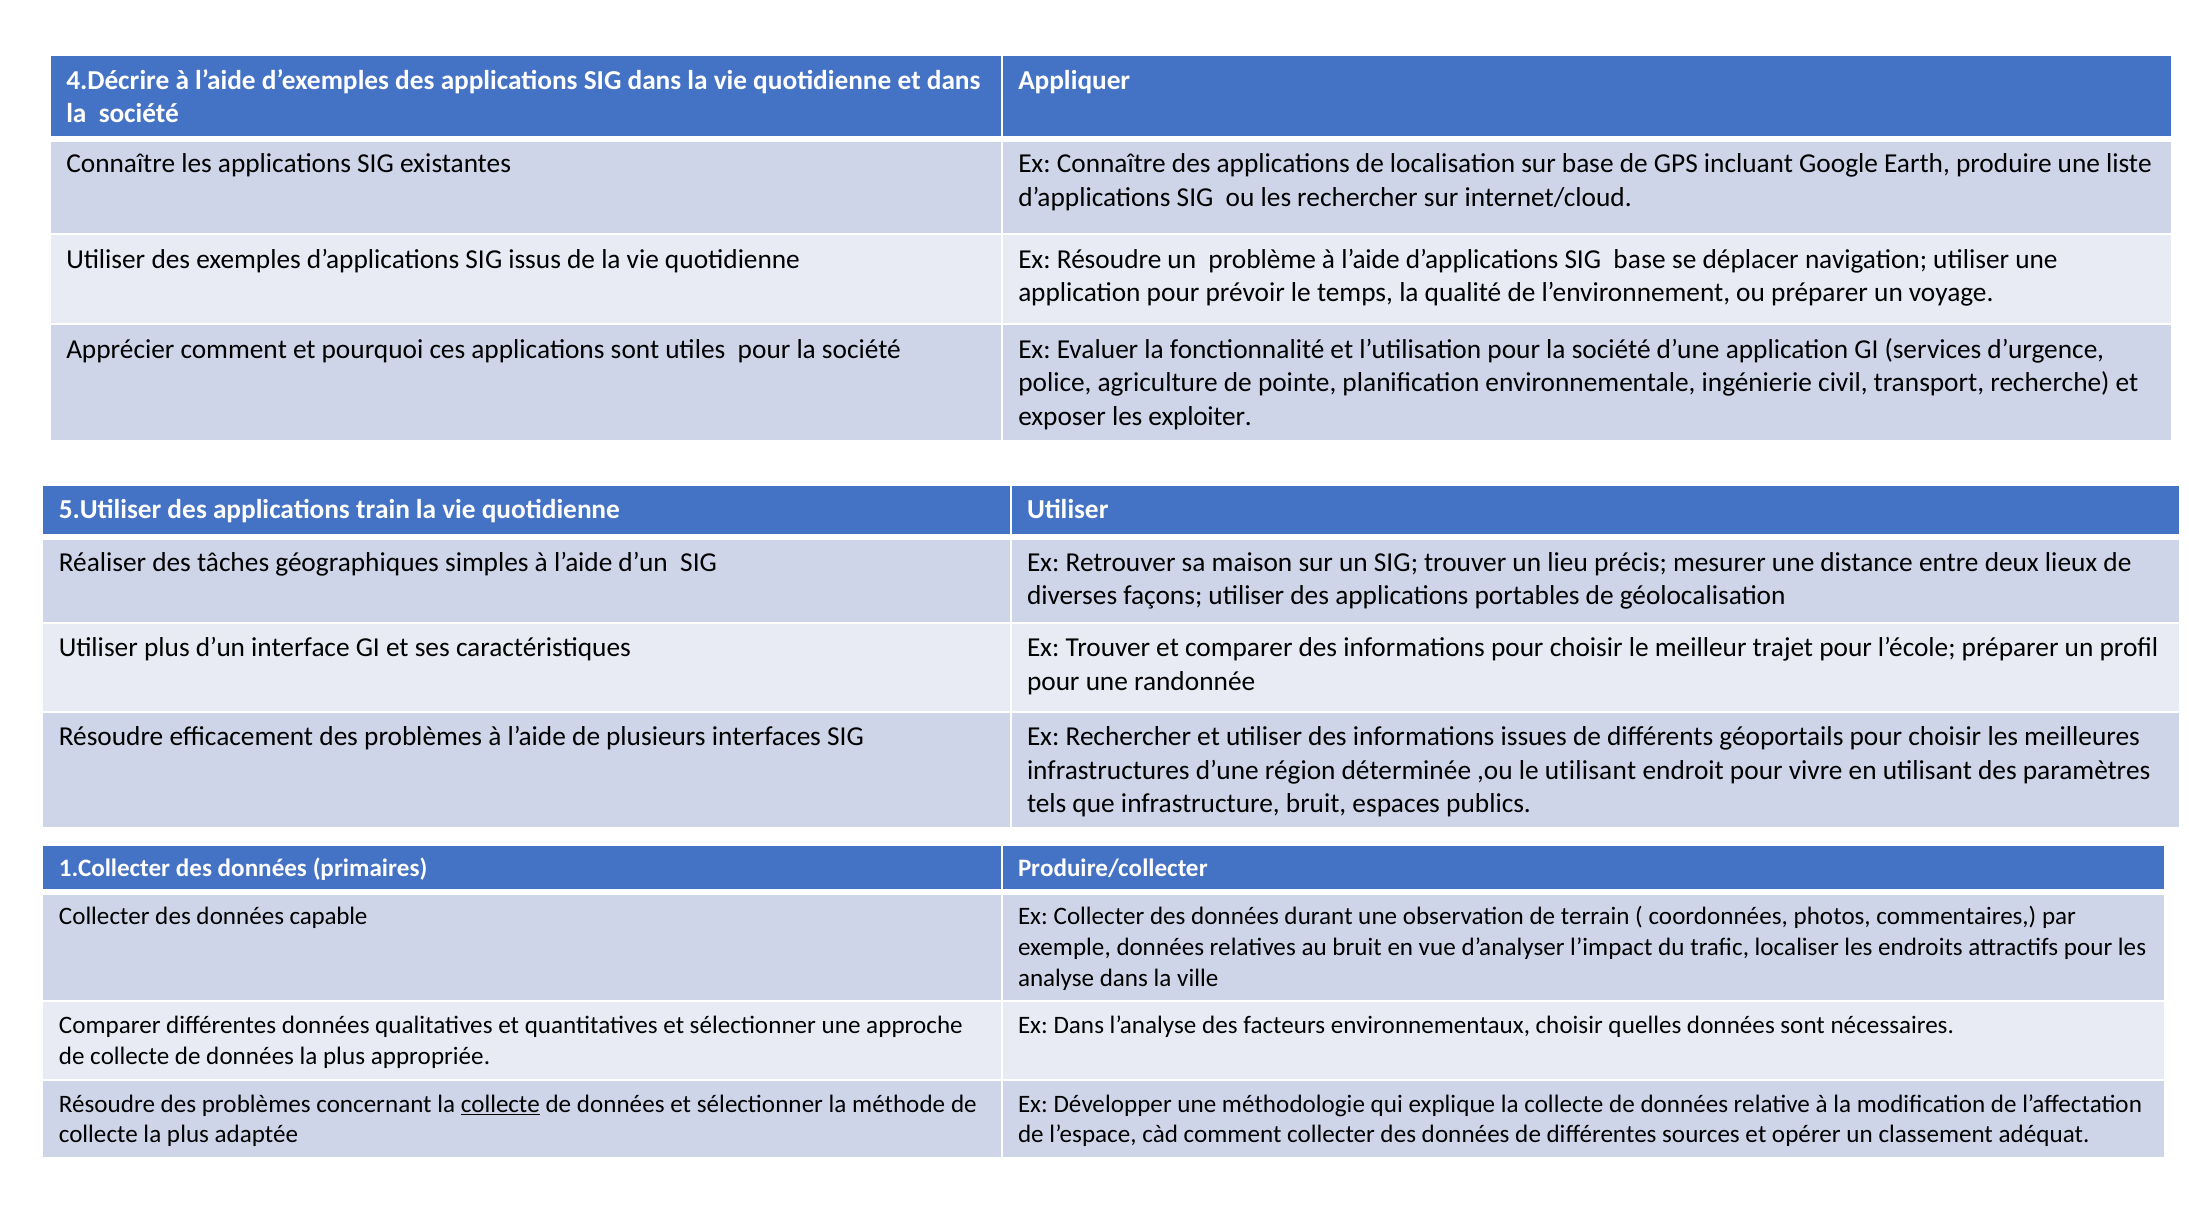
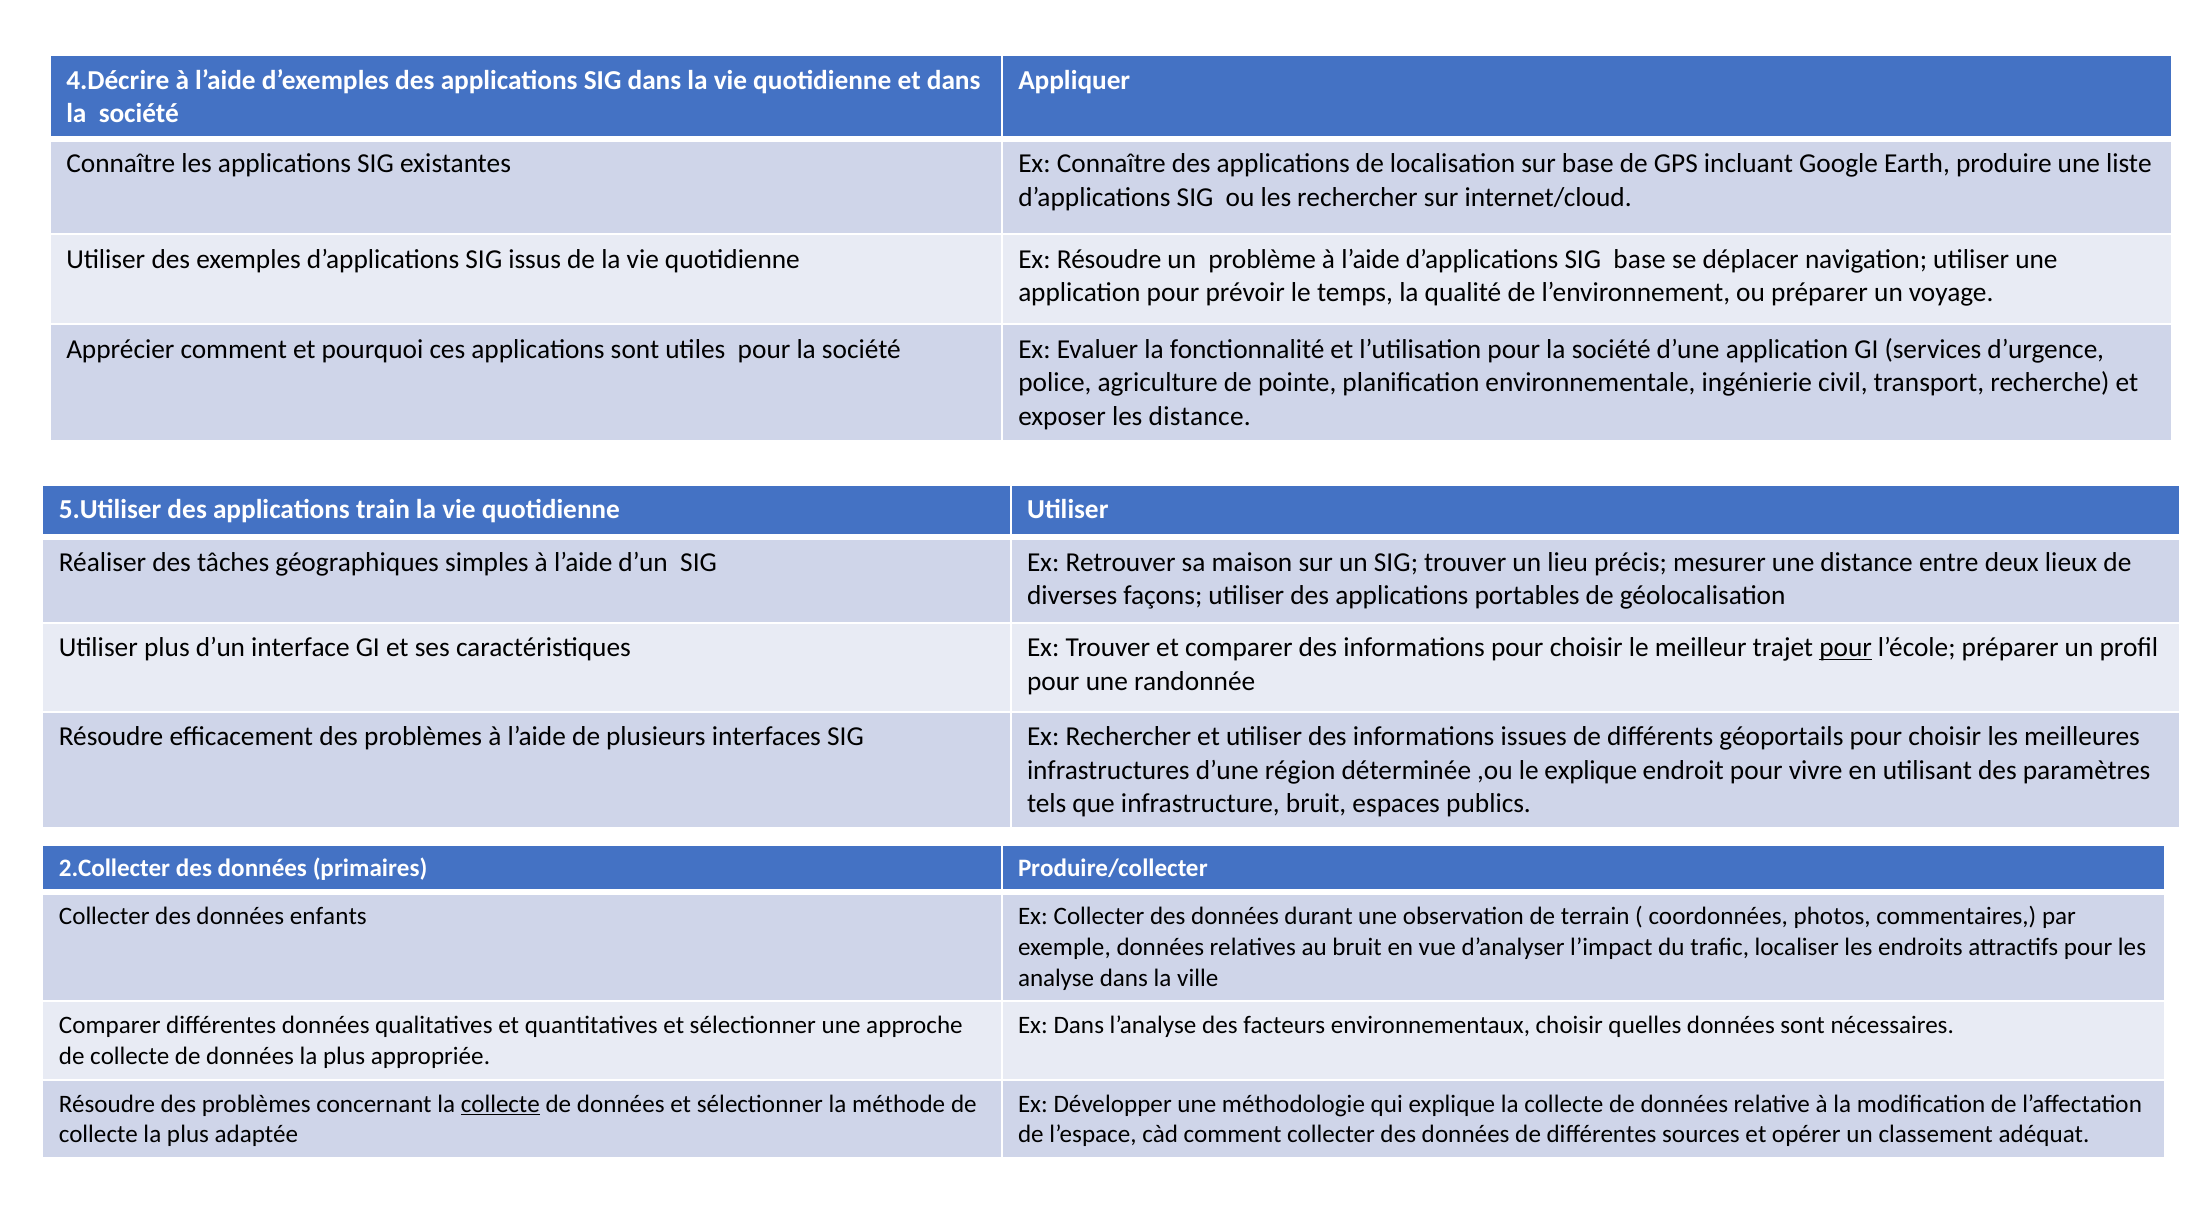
les exploiter: exploiter -> distance
pour at (1846, 648) underline: none -> present
le utilisant: utilisant -> explique
1.Collecter: 1.Collecter -> 2.Collecter
capable: capable -> enfants
